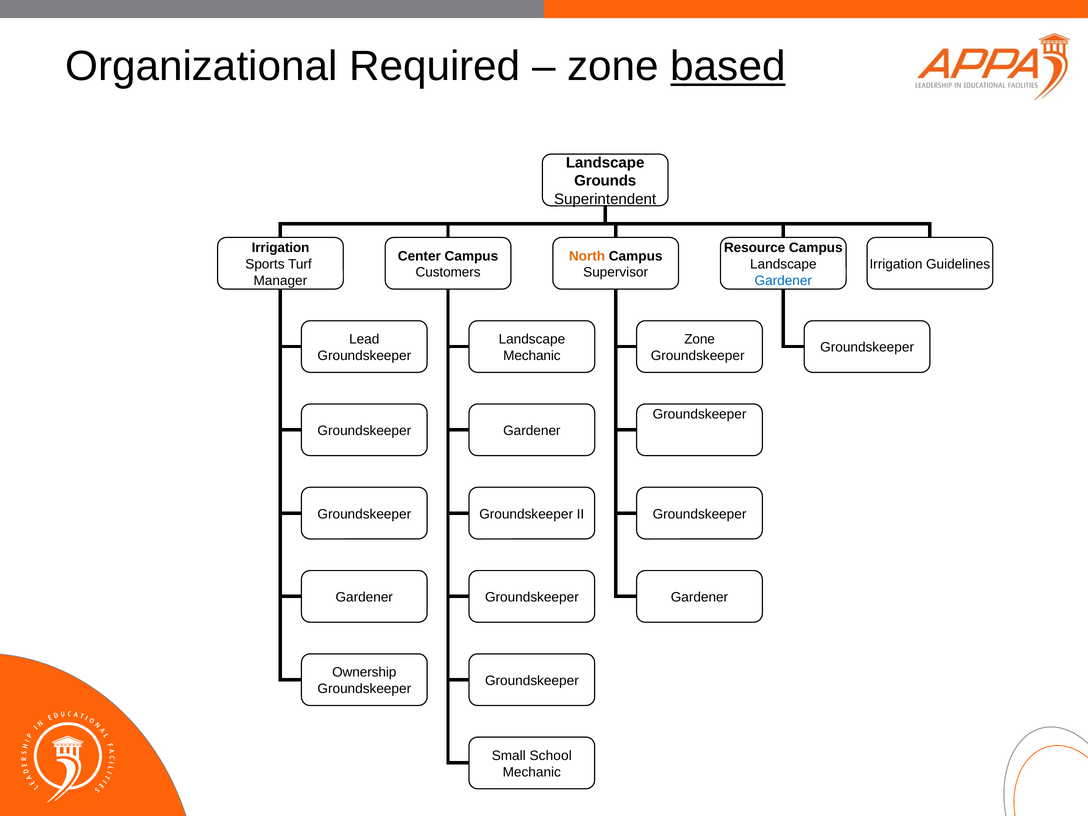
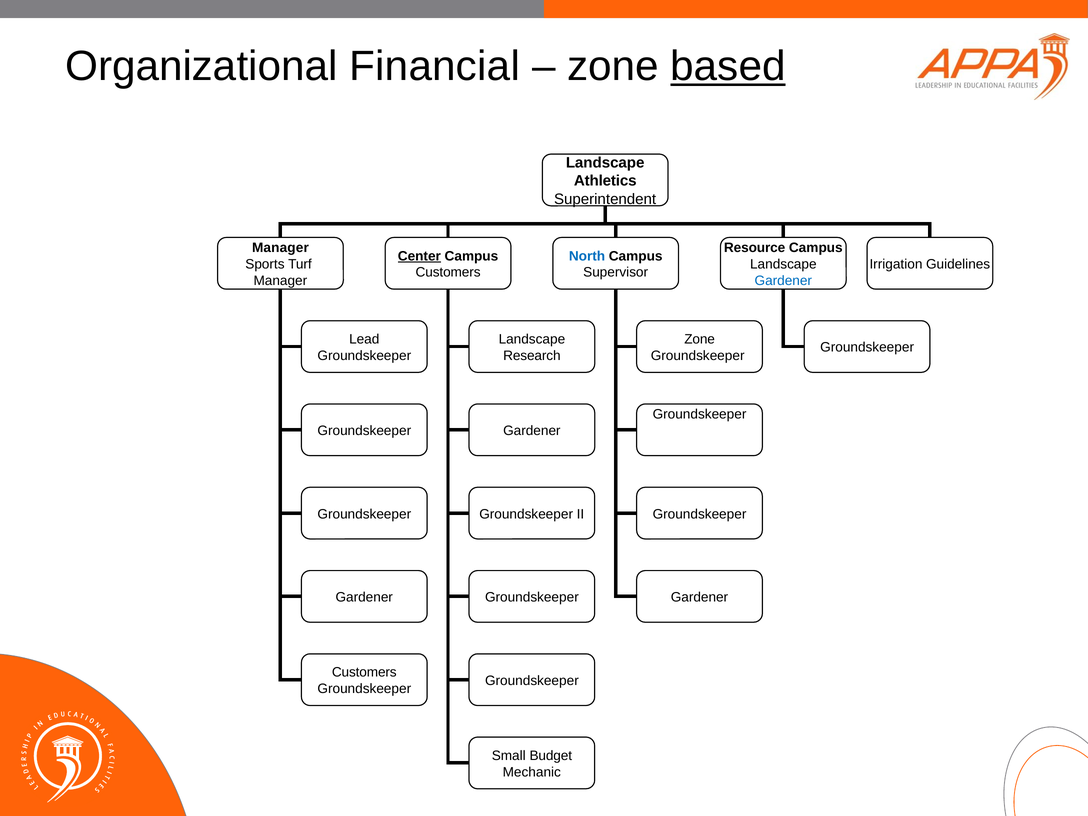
Required: Required -> Financial
Grounds: Grounds -> Athletics
Irrigation at (281, 248): Irrigation -> Manager
Center underline: none -> present
North colour: orange -> blue
Mechanic at (532, 356): Mechanic -> Research
Ownership at (364, 672): Ownership -> Customers
School: School -> Budget
